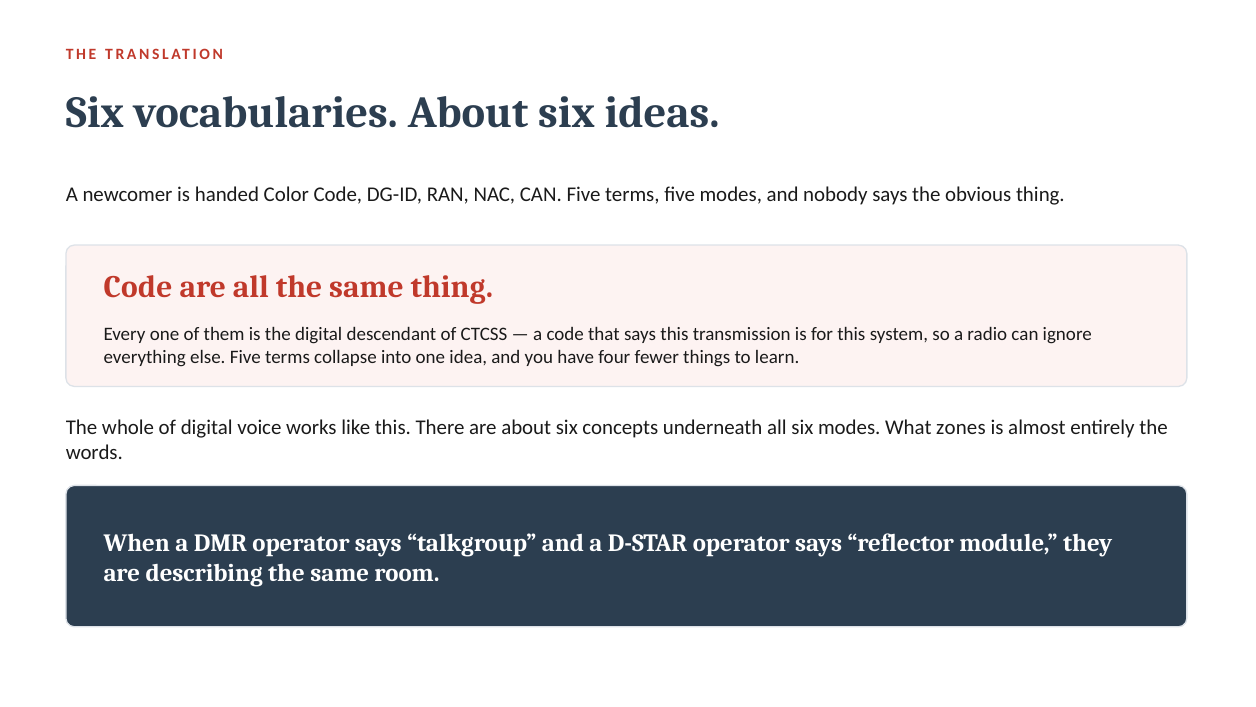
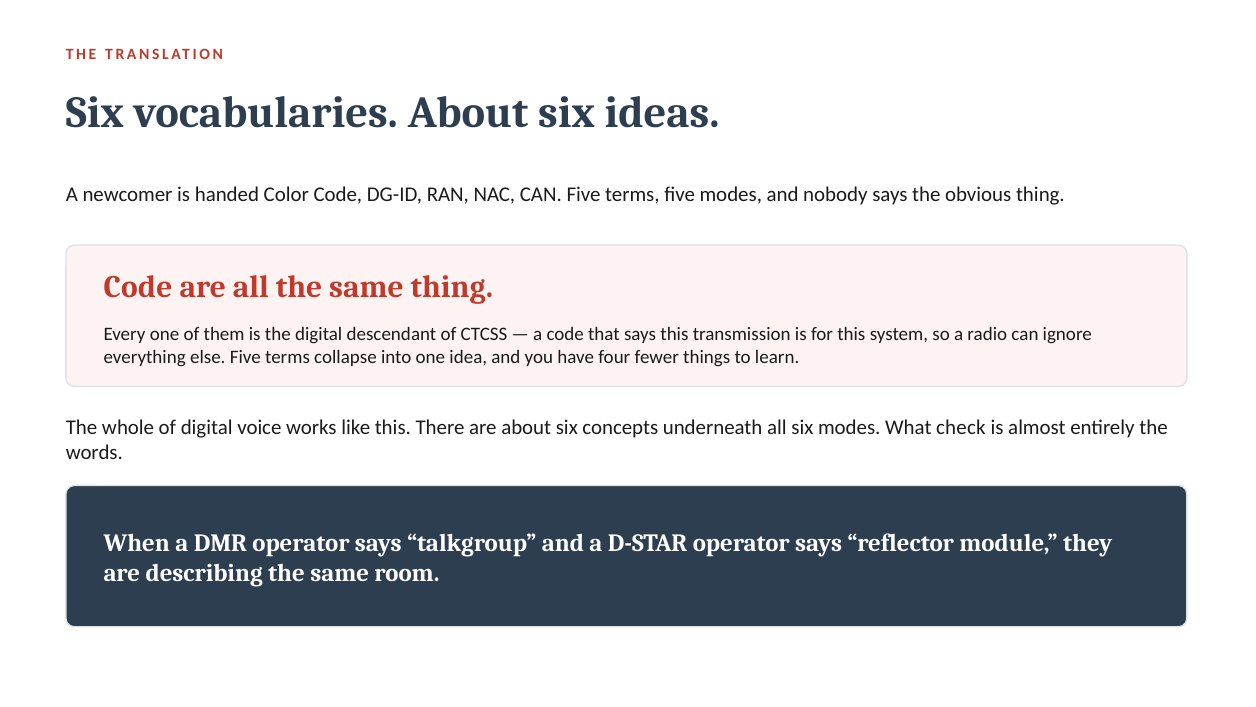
zones: zones -> check
